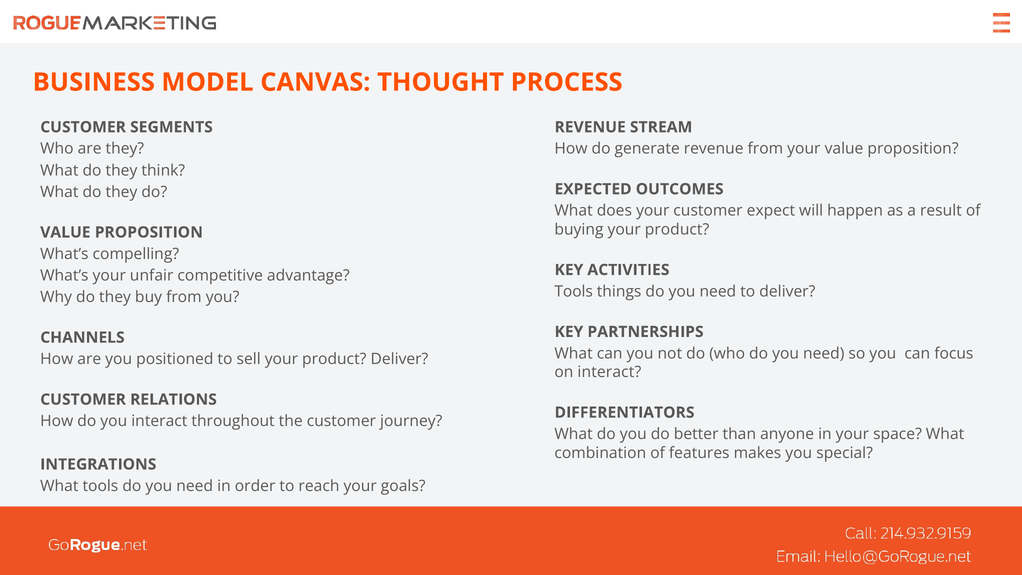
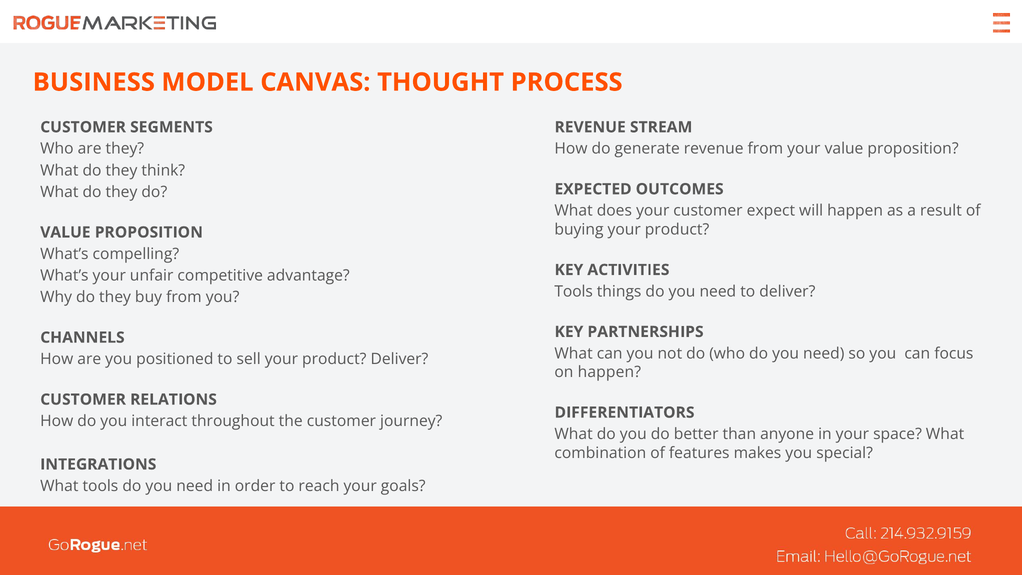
on interact: interact -> happen
